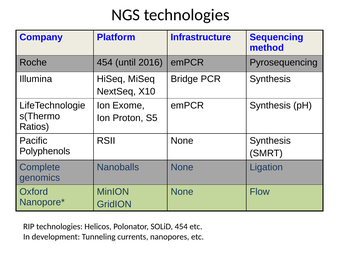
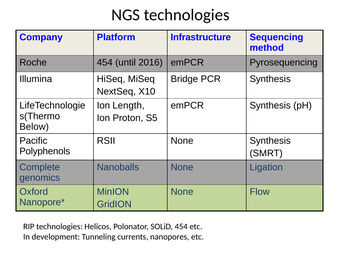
Exome: Exome -> Length
Ratios: Ratios -> Below
